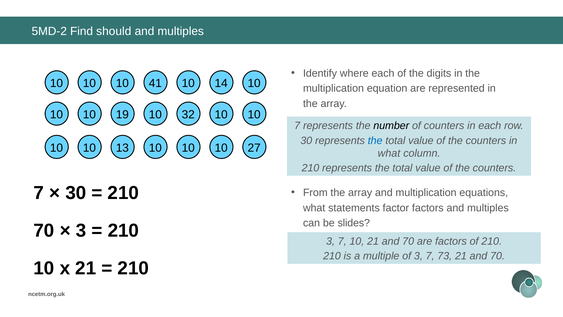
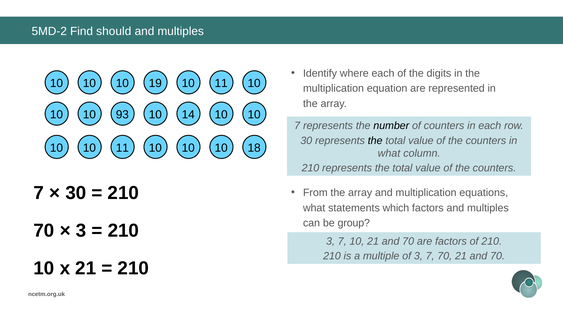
41: 41 -> 19
14 at (221, 83): 14 -> 11
19: 19 -> 93
32: 32 -> 14
the at (375, 140) colour: blue -> black
10 10 13: 13 -> 11
27: 27 -> 18
factor: factor -> which
slides: slides -> group
7 73: 73 -> 70
